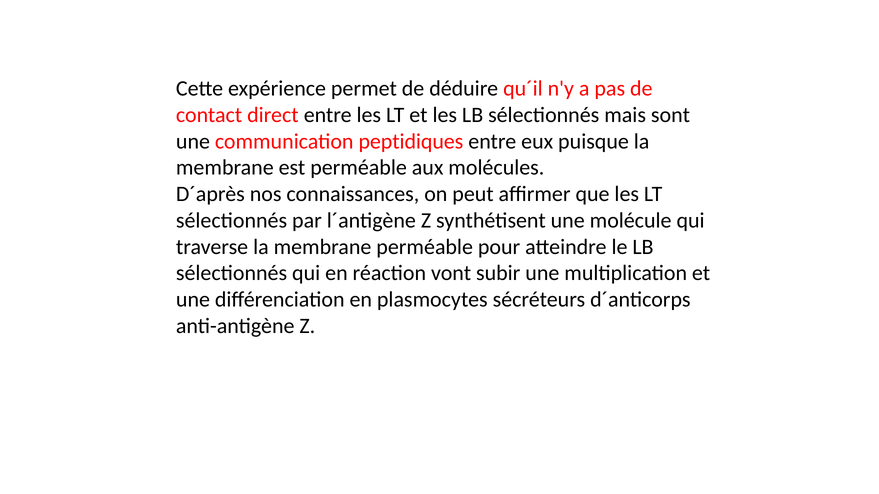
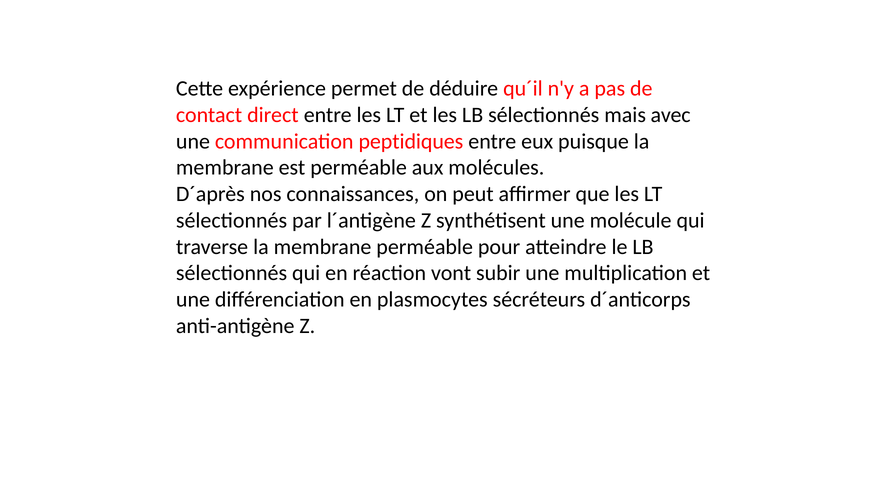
sont: sont -> avec
